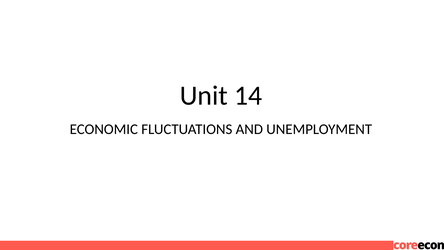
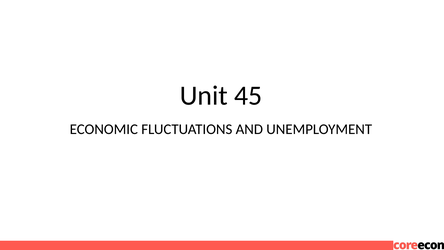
14: 14 -> 45
